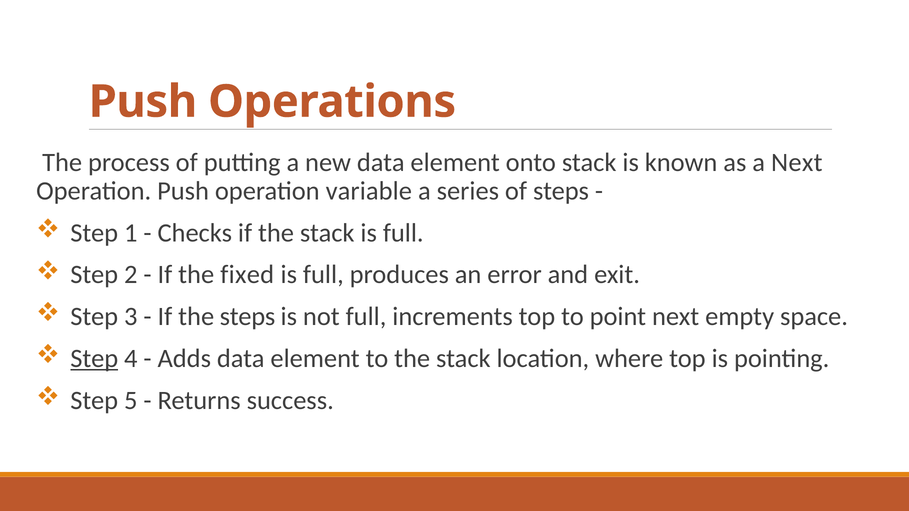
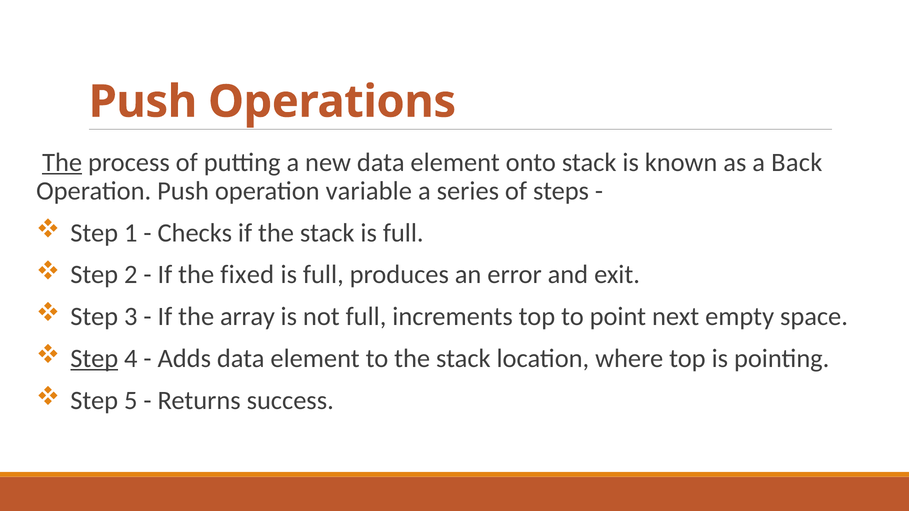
The at (62, 162) underline: none -> present
a Next: Next -> Back
the steps: steps -> array
